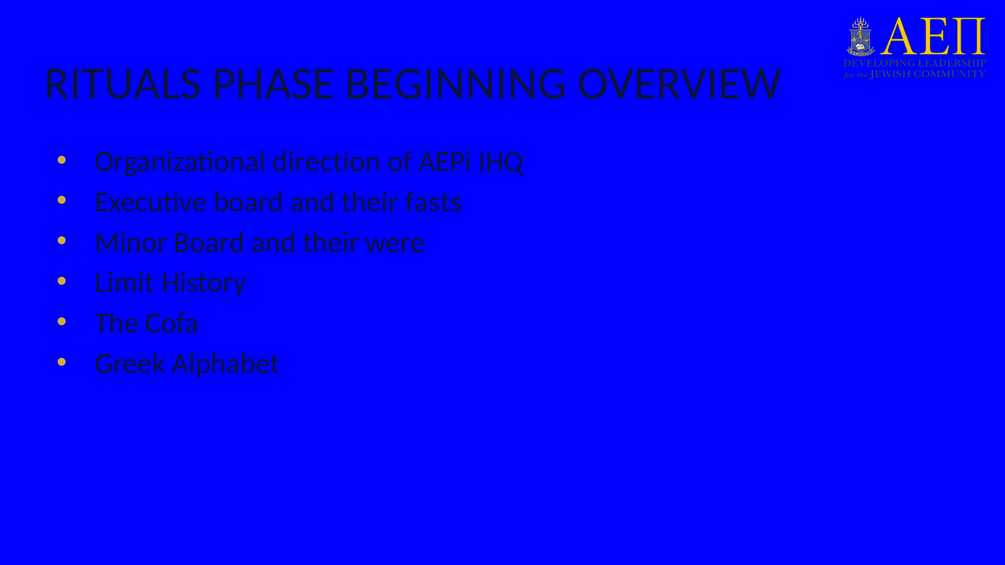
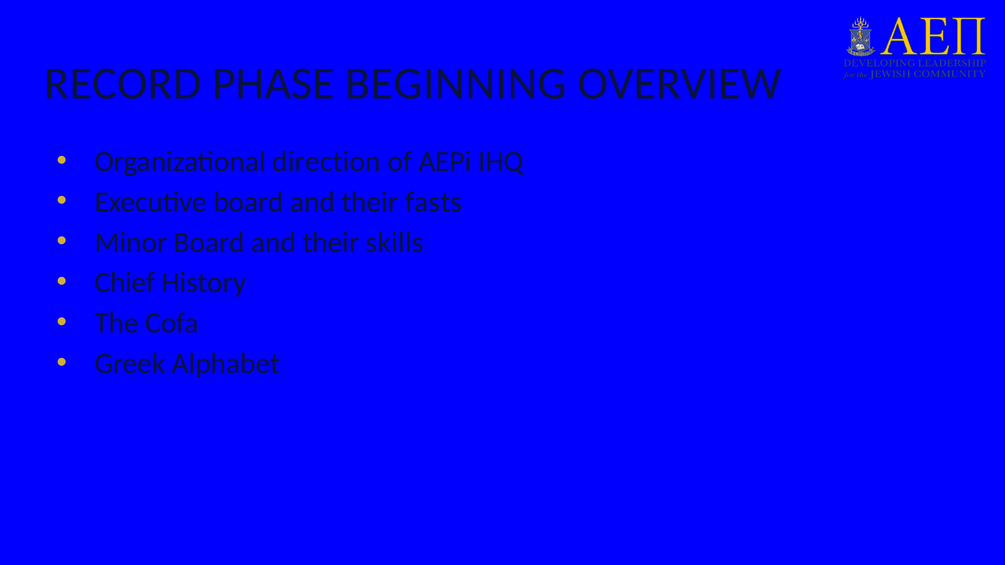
RITUALS: RITUALS -> RECORD
were: were -> skills
Limit: Limit -> Chief
